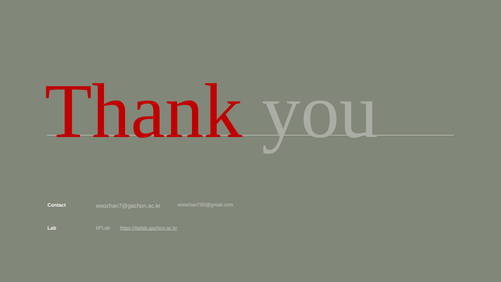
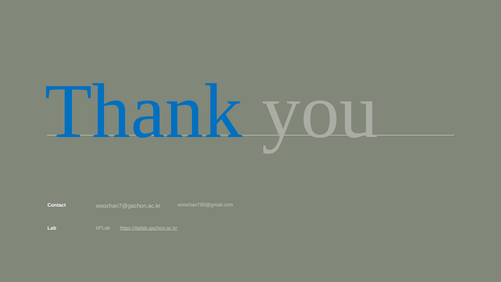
Thank colour: red -> blue
